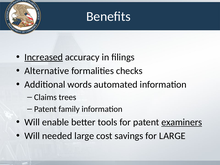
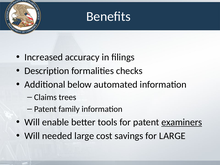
Increased underline: present -> none
Alternative: Alternative -> Description
words: words -> below
